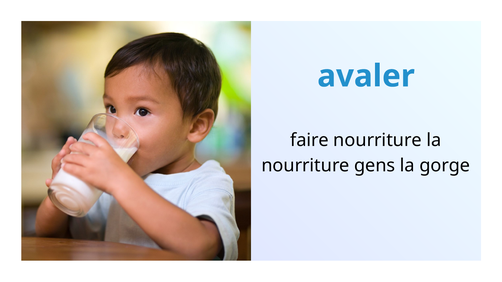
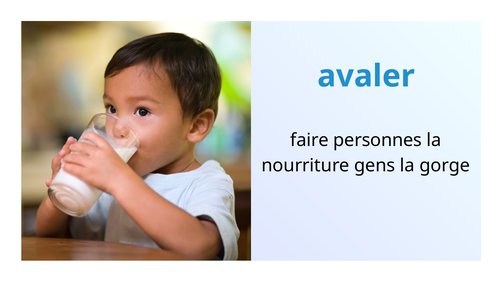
faire nourriture: nourriture -> personnes
